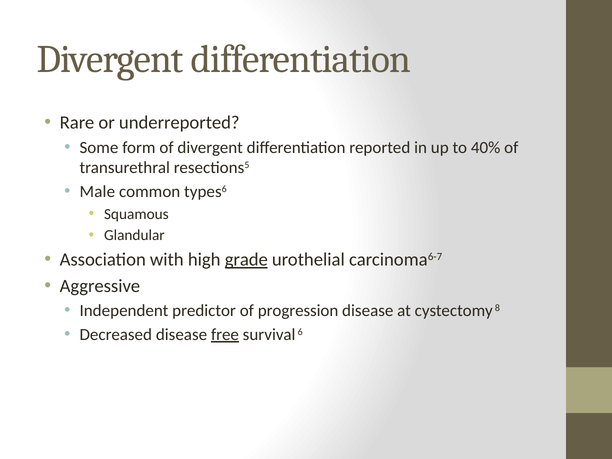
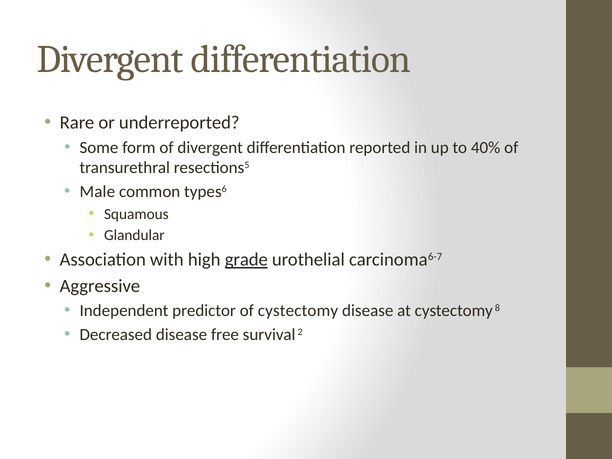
of progression: progression -> cystectomy
free underline: present -> none
6: 6 -> 2
